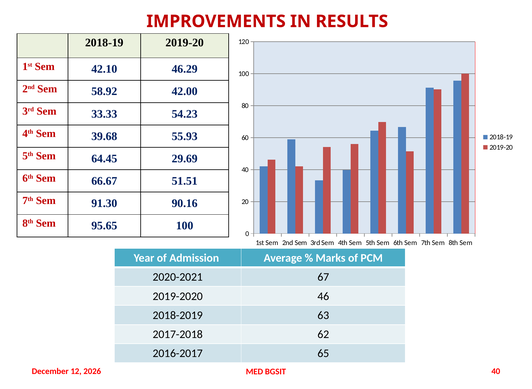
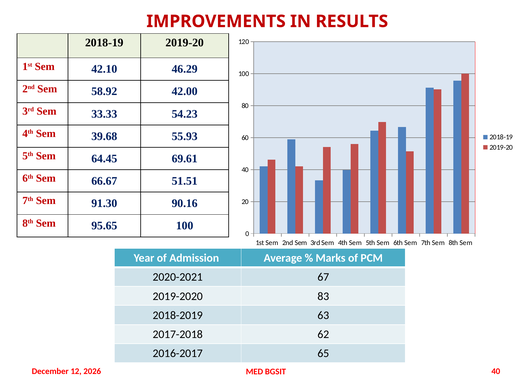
29.69: 29.69 -> 69.61
46: 46 -> 83
